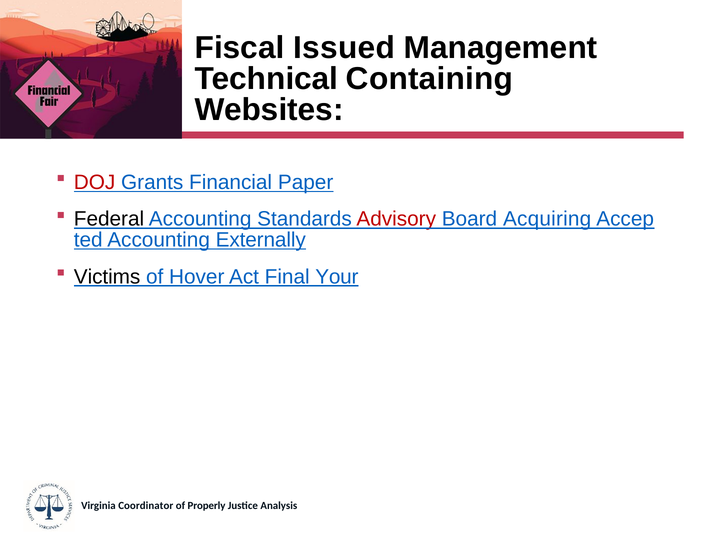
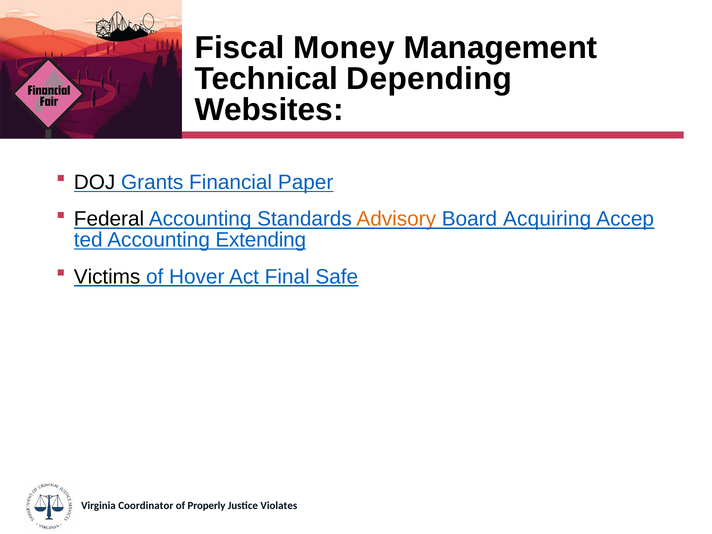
Issued: Issued -> Money
Containing: Containing -> Depending
DOJ colour: red -> black
Advisory colour: red -> orange
Externally: Externally -> Extending
Your: Your -> Safe
Analysis: Analysis -> Violates
